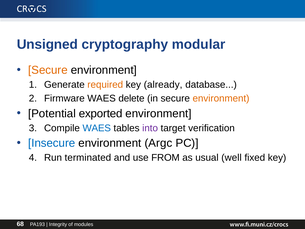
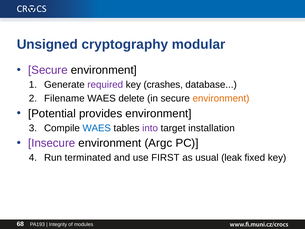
Secure at (48, 70) colour: orange -> purple
required colour: orange -> purple
already: already -> crashes
Firmware: Firmware -> Filename
exported: exported -> provides
verification: verification -> installation
Insecure colour: blue -> purple
FROM: FROM -> FIRST
well: well -> leak
